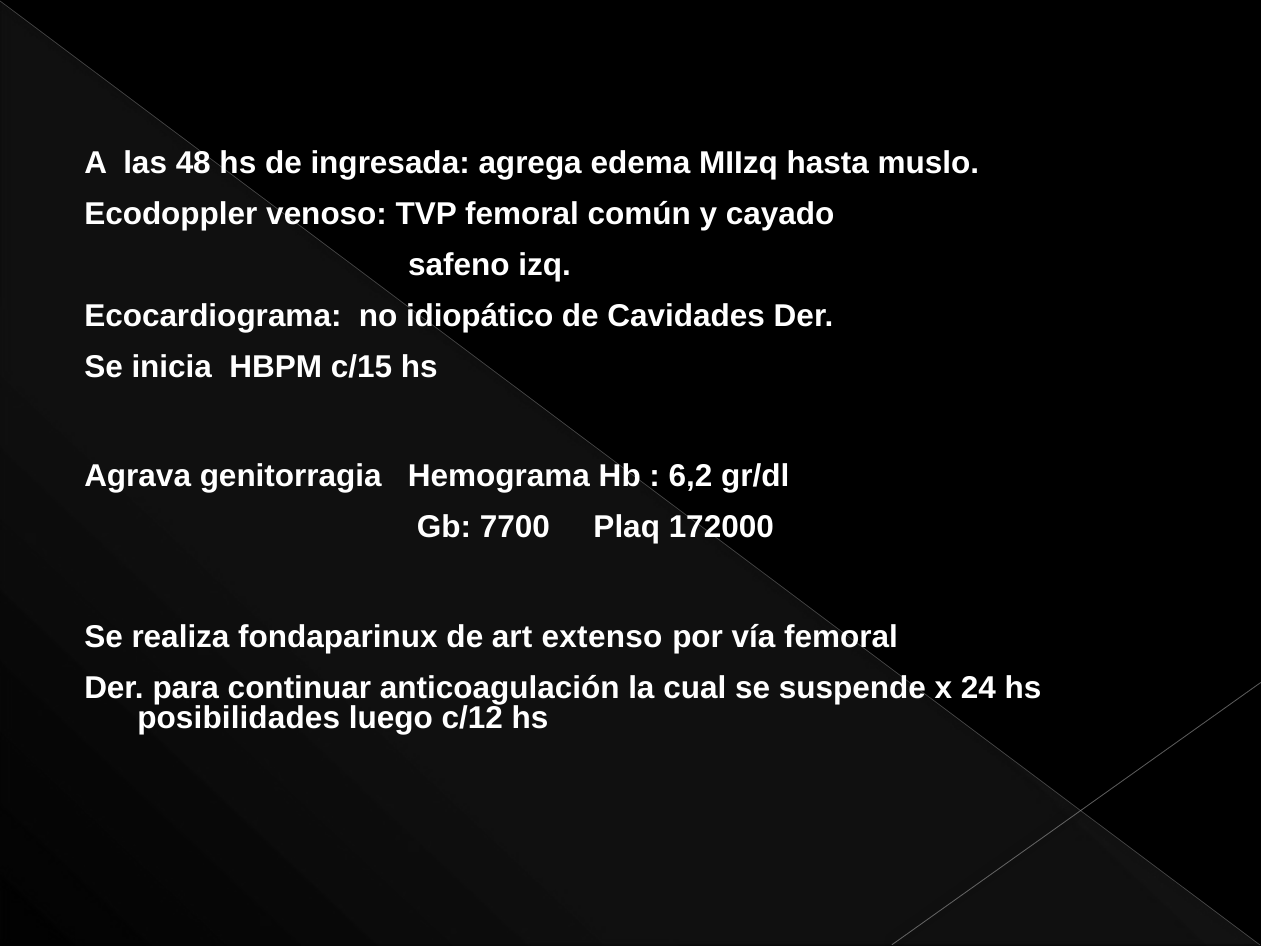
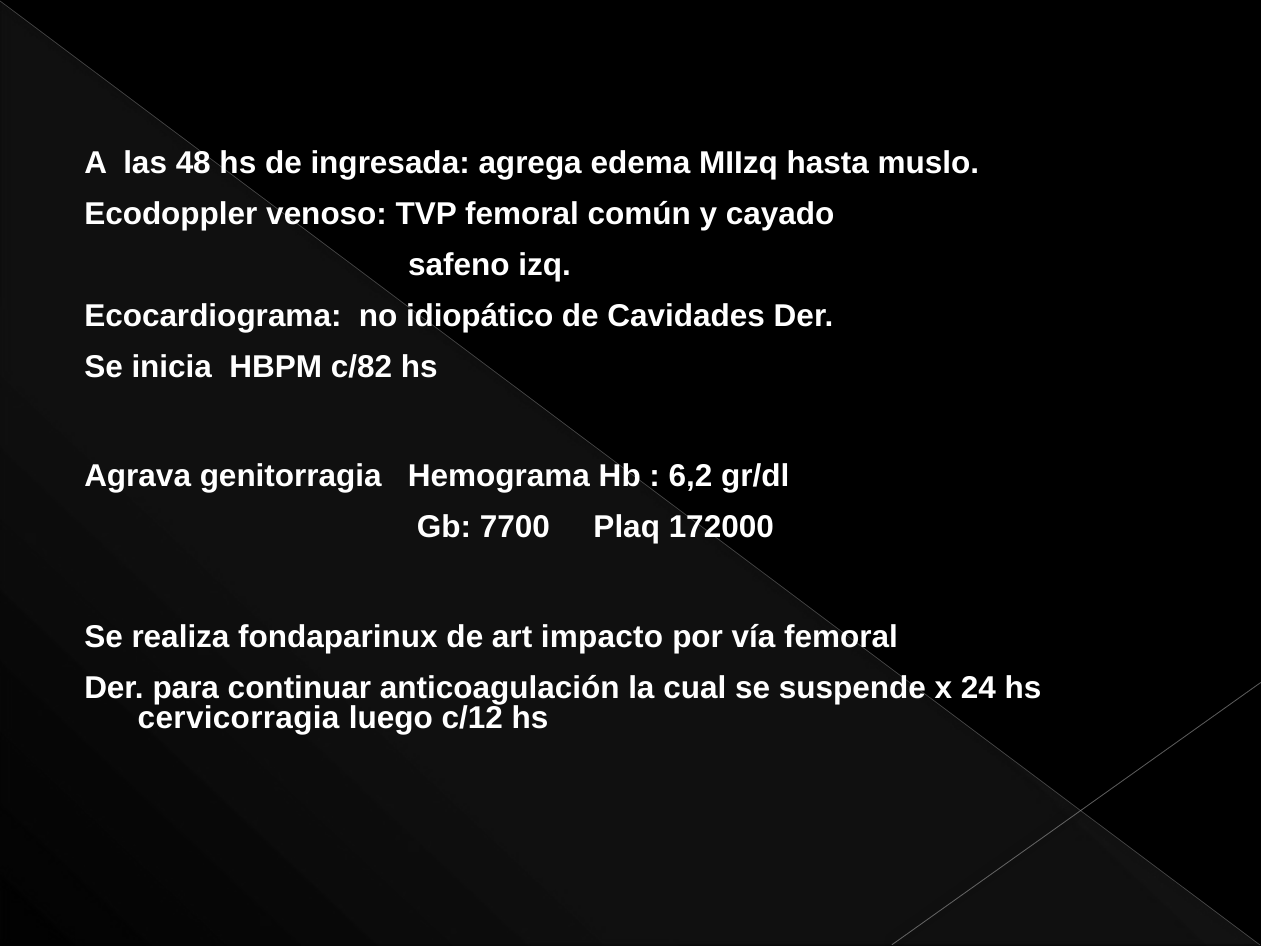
c/15: c/15 -> c/82
extenso: extenso -> impacto
posibilidades: posibilidades -> cervicorragia
